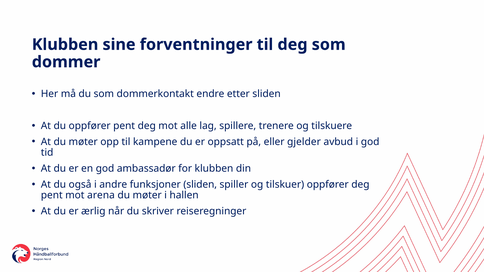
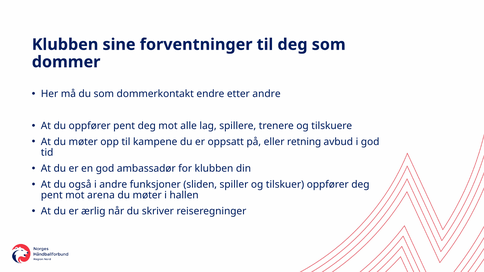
etter sliden: sliden -> andre
gjelder: gjelder -> retning
